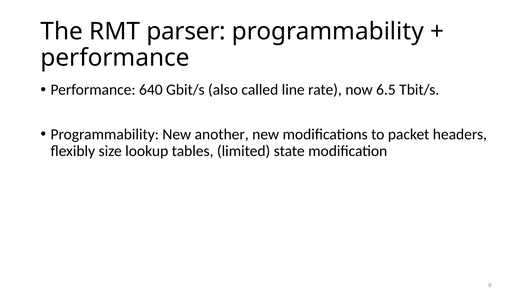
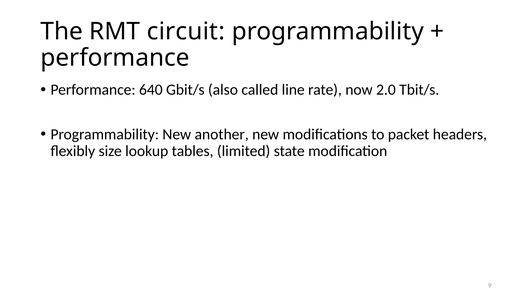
parser: parser -> circuit
6.5: 6.5 -> 2.0
